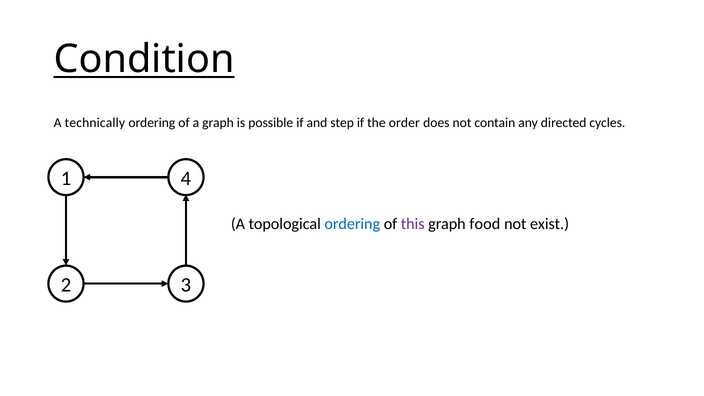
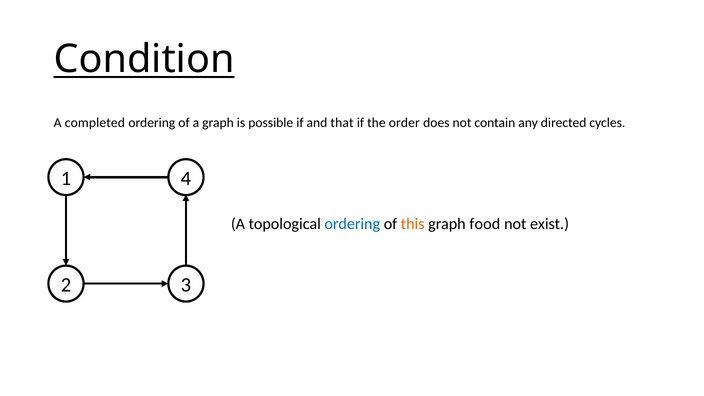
technically: technically -> completed
step: step -> that
this colour: purple -> orange
